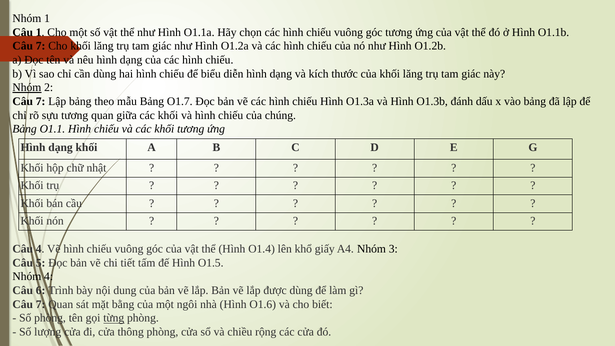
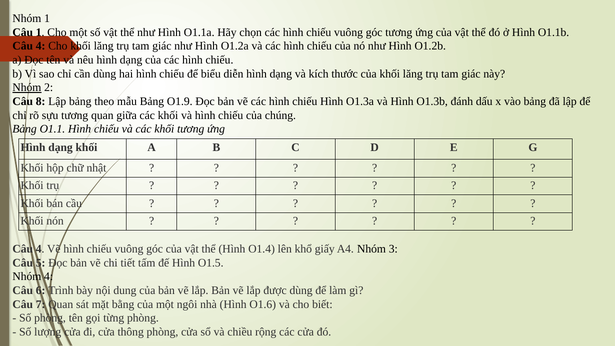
7 at (41, 46): 7 -> 4
7 at (41, 101): 7 -> 8
O1.7: O1.7 -> O1.9
từng underline: present -> none
